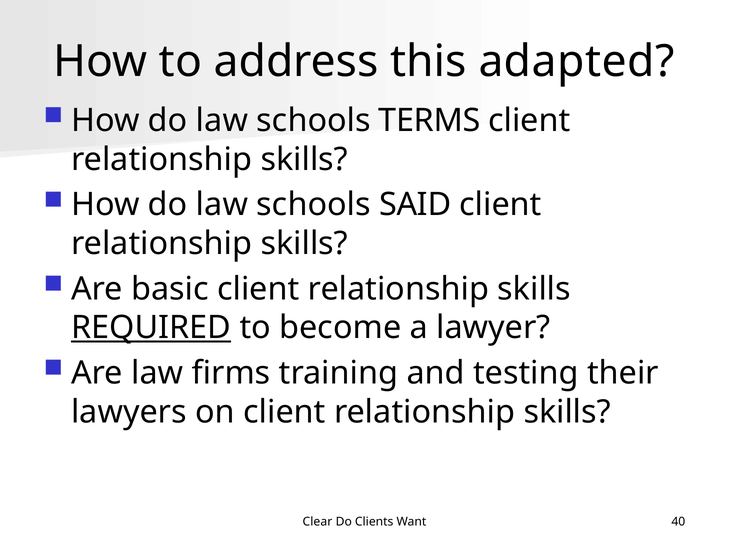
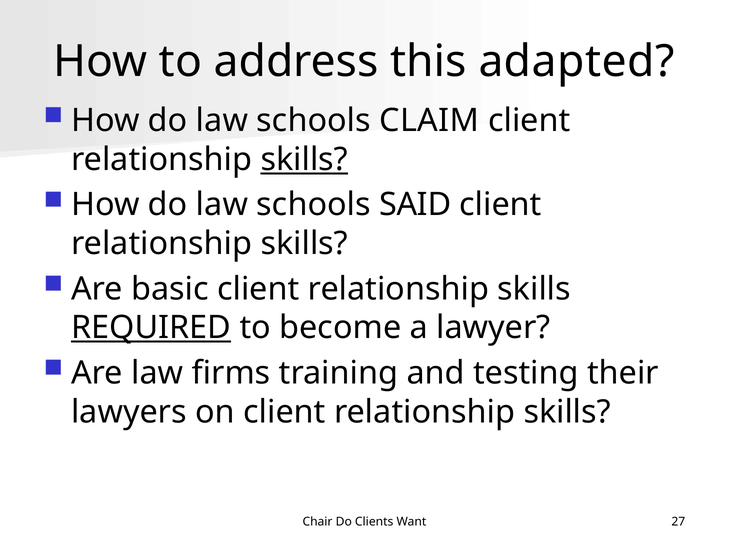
TERMS: TERMS -> CLAIM
skills at (304, 160) underline: none -> present
Clear: Clear -> Chair
40: 40 -> 27
